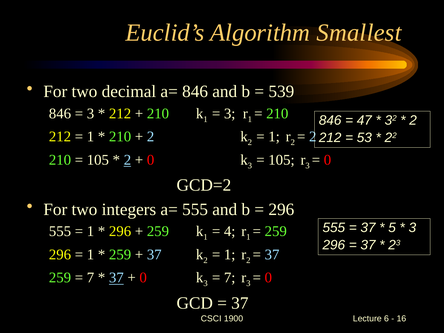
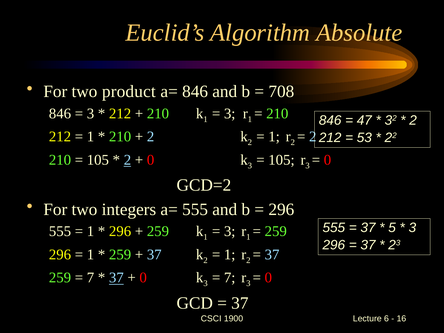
Smallest: Smallest -> Absolute
decimal: decimal -> product
539: 539 -> 708
4 at (230, 231): 4 -> 3
